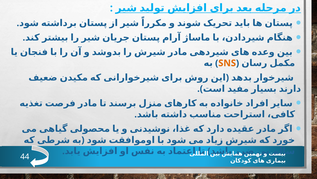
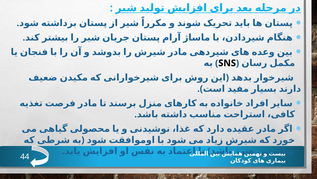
SNS colour: orange -> black
